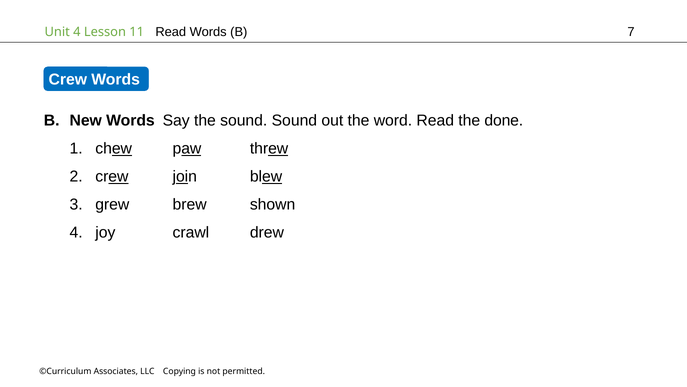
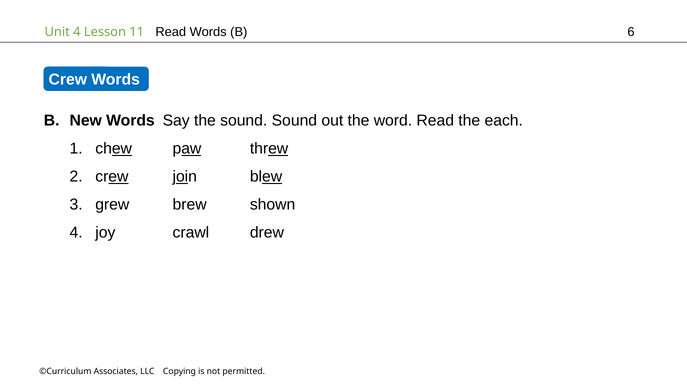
7: 7 -> 6
done: done -> each
